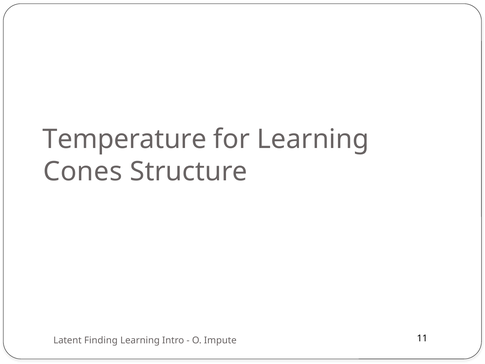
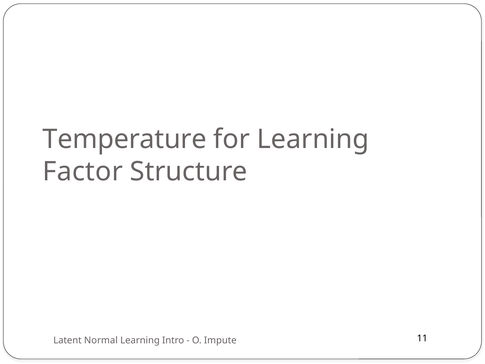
Cones: Cones -> Factor
Finding: Finding -> Normal
